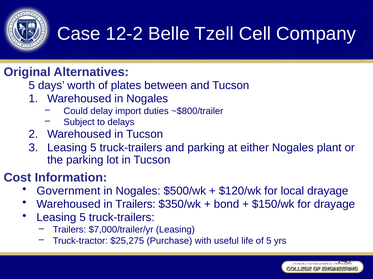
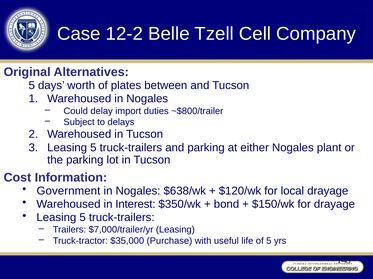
$500/wk: $500/wk -> $638/wk
in Trailers: Trailers -> Interest
$25,275: $25,275 -> $35,000
